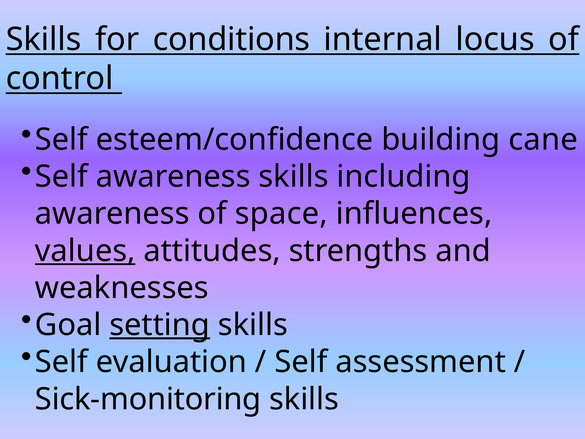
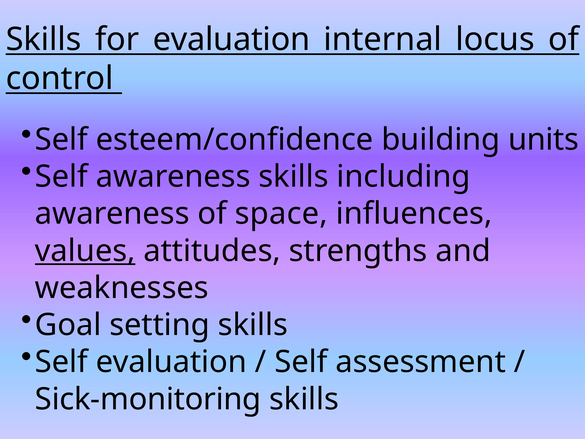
for conditions: conditions -> evaluation
cane: cane -> units
setting underline: present -> none
